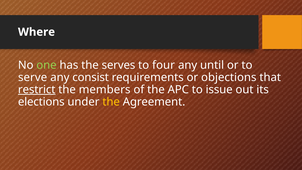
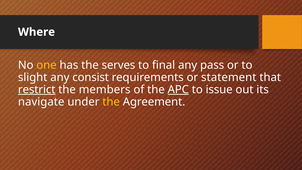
one colour: light green -> yellow
four: four -> final
until: until -> pass
serve: serve -> slight
objections: objections -> statement
APC underline: none -> present
elections: elections -> navigate
